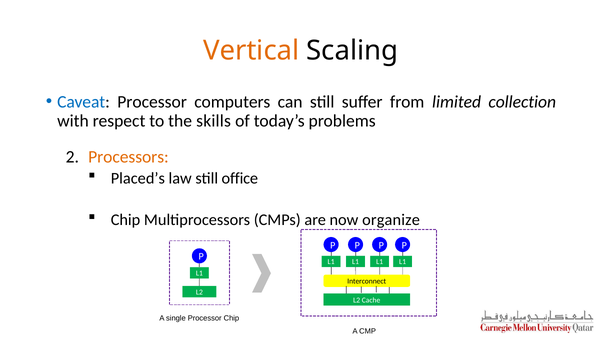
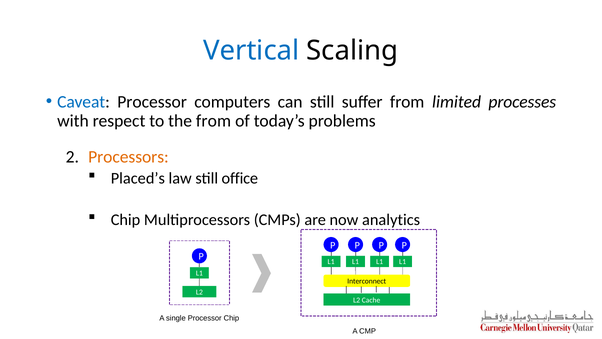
Vertical colour: orange -> blue
collection: collection -> processes
the skills: skills -> from
organize: organize -> analytics
